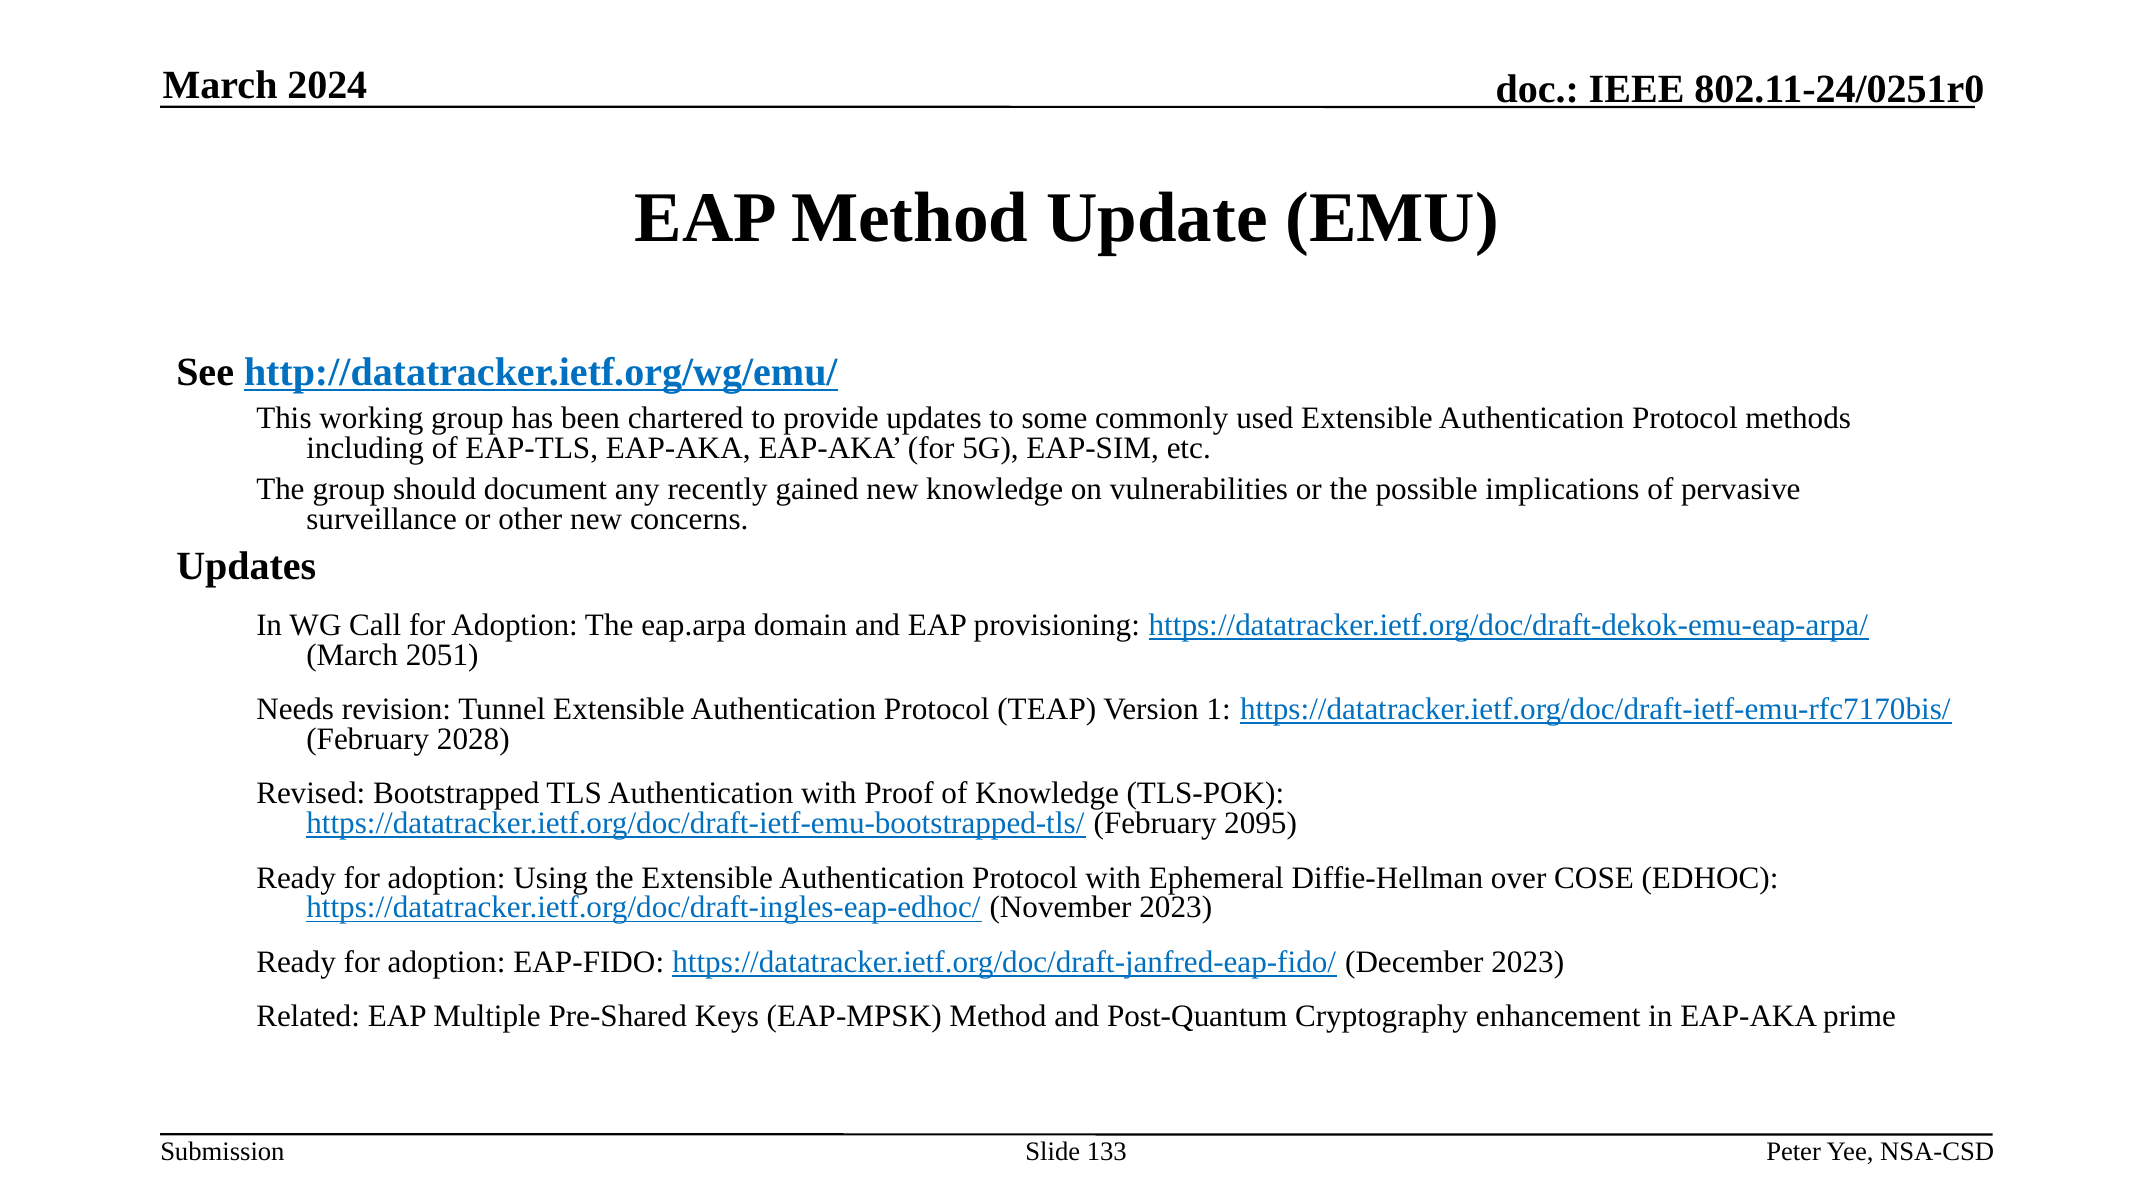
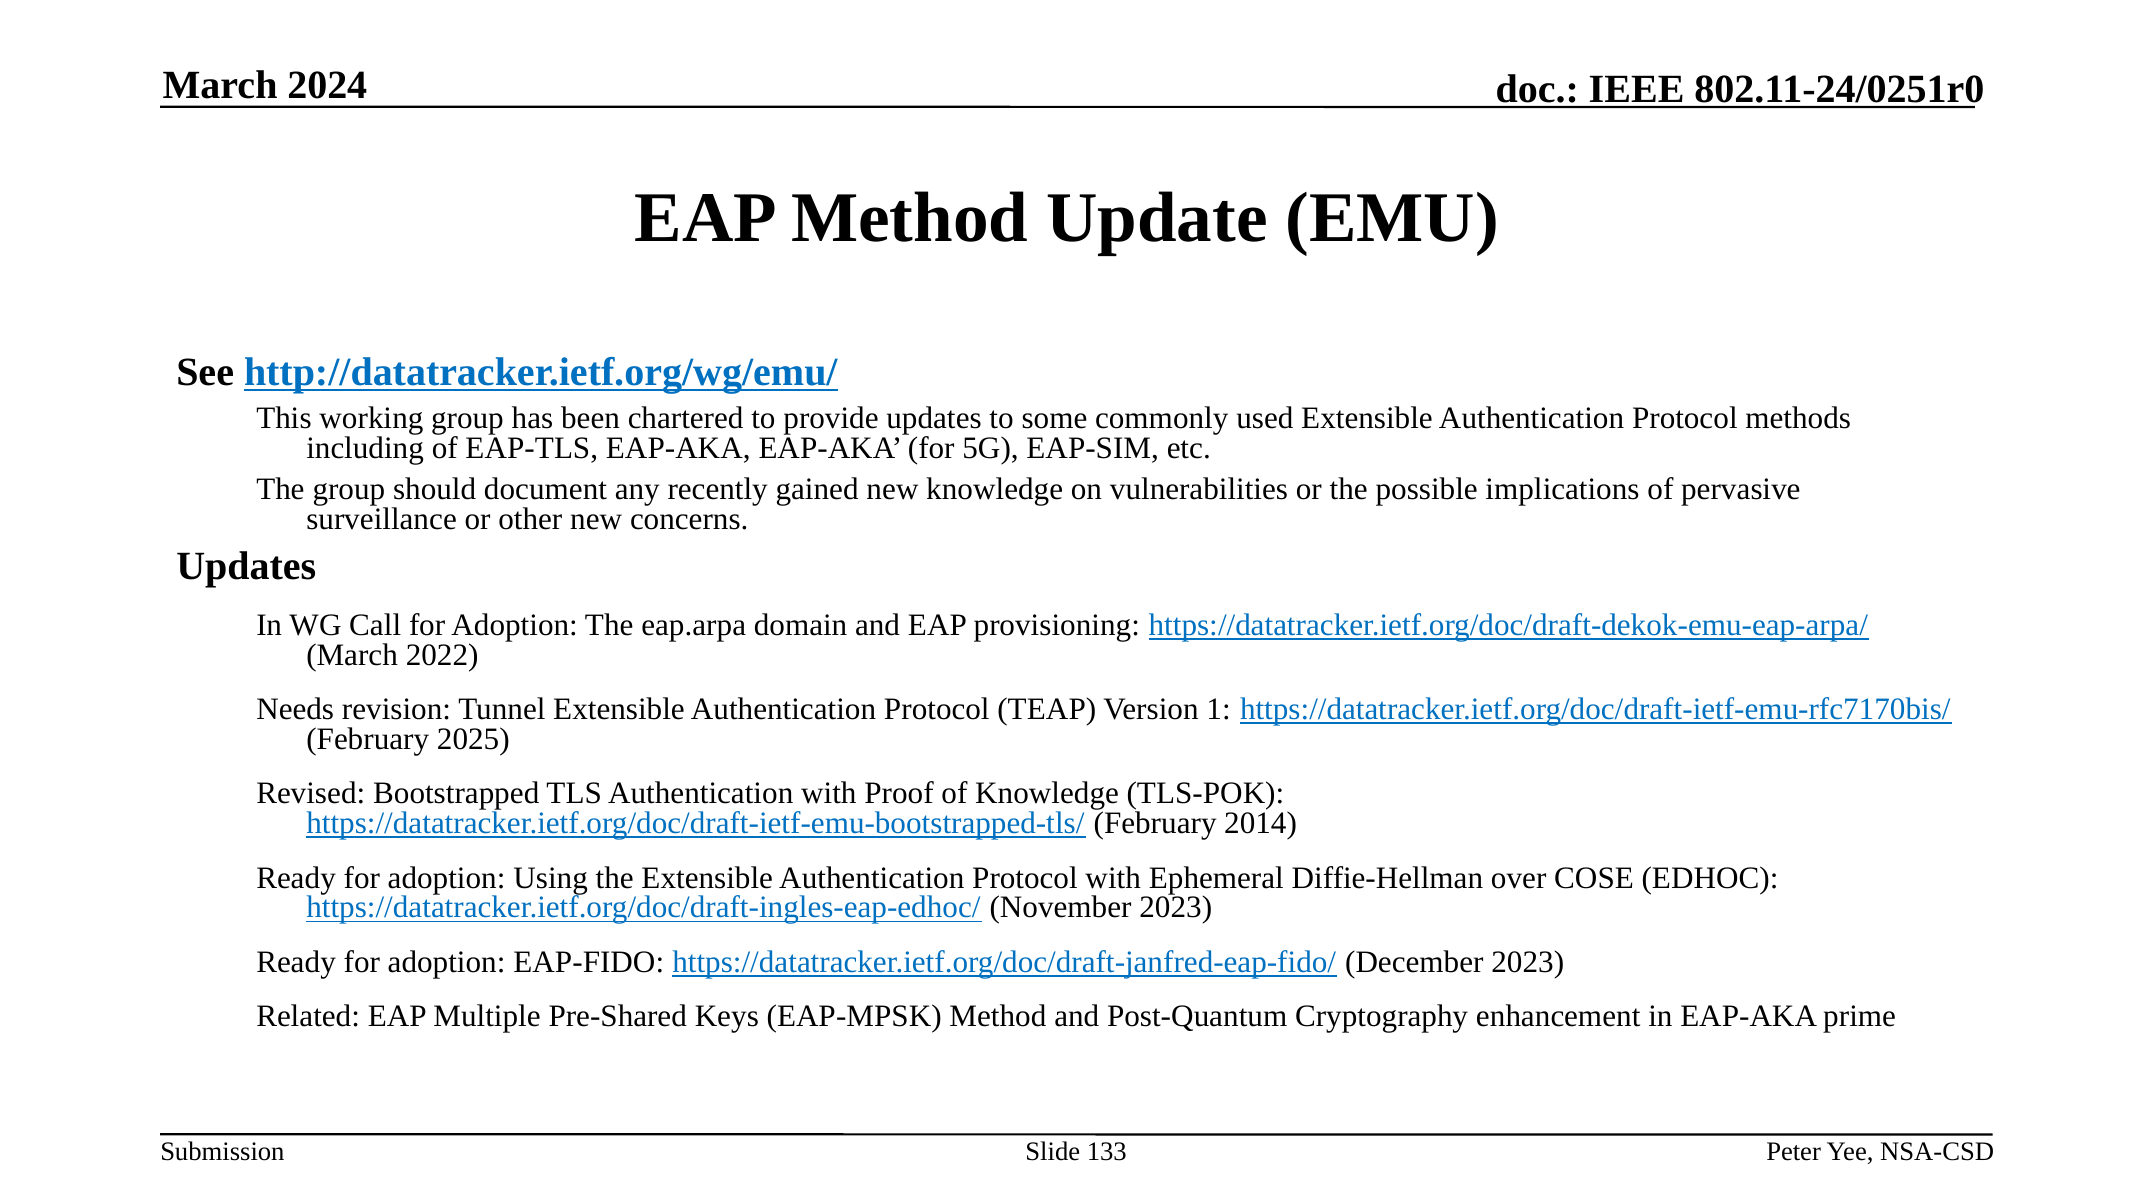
2051: 2051 -> 2022
2028: 2028 -> 2025
2095: 2095 -> 2014
